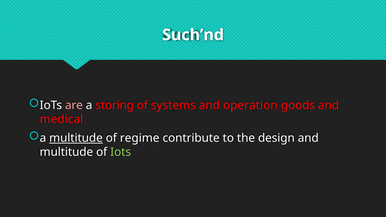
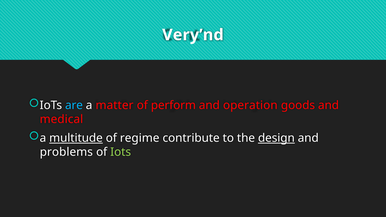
Such’nd: Such’nd -> Very’nd
are colour: pink -> light blue
storing: storing -> matter
systems: systems -> perform
design underline: none -> present
multitude at (66, 152): multitude -> problems
